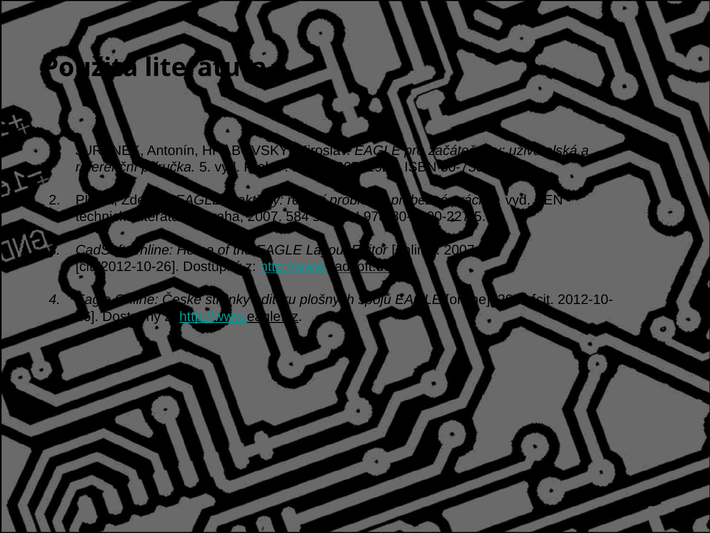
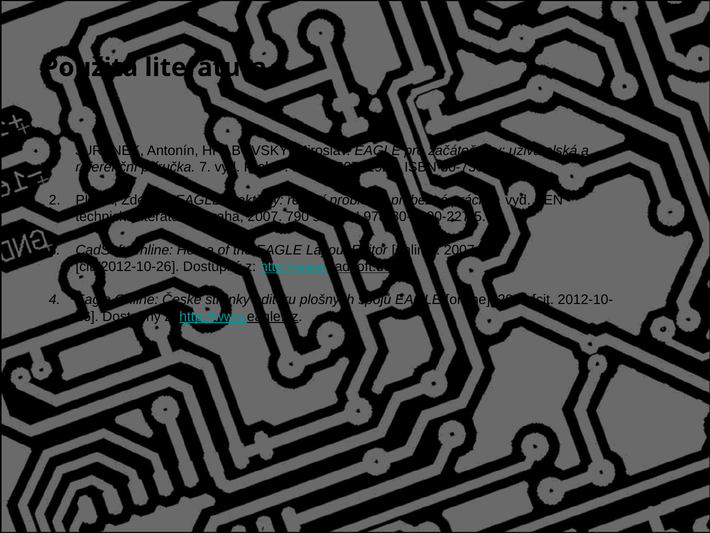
5: 5 -> 7
584: 584 -> 790
